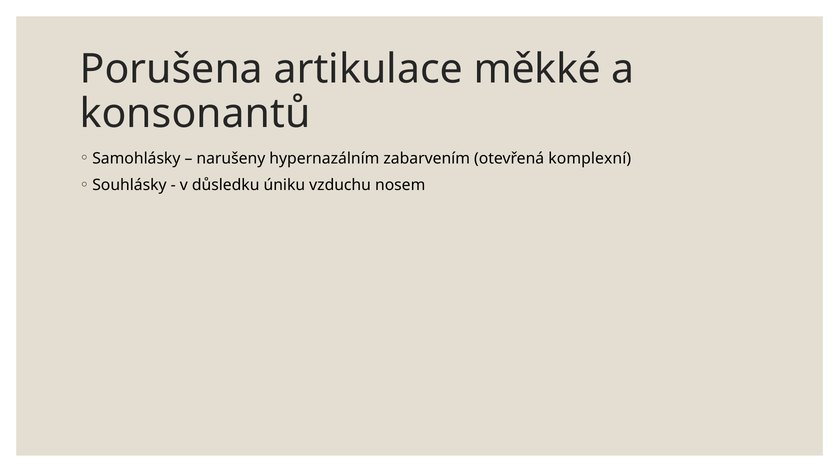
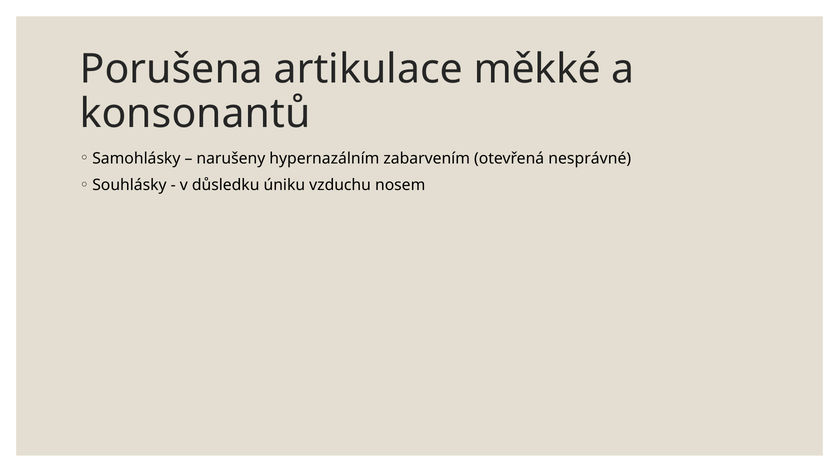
komplexní: komplexní -> nesprávné
